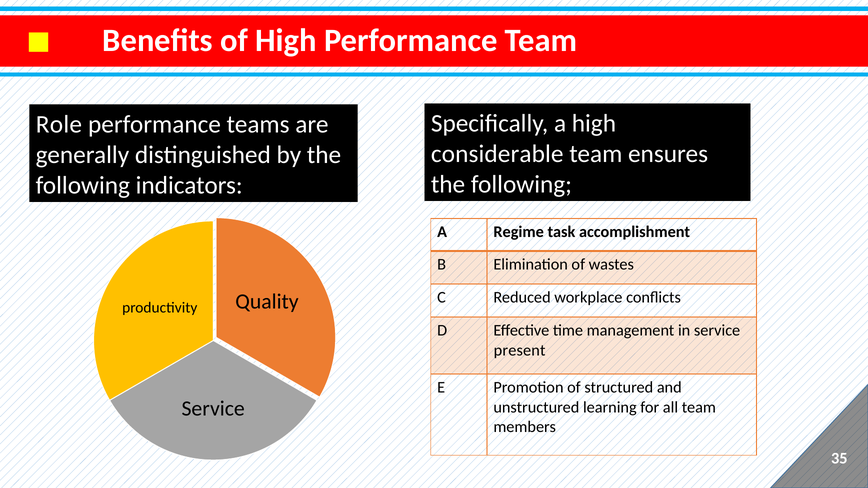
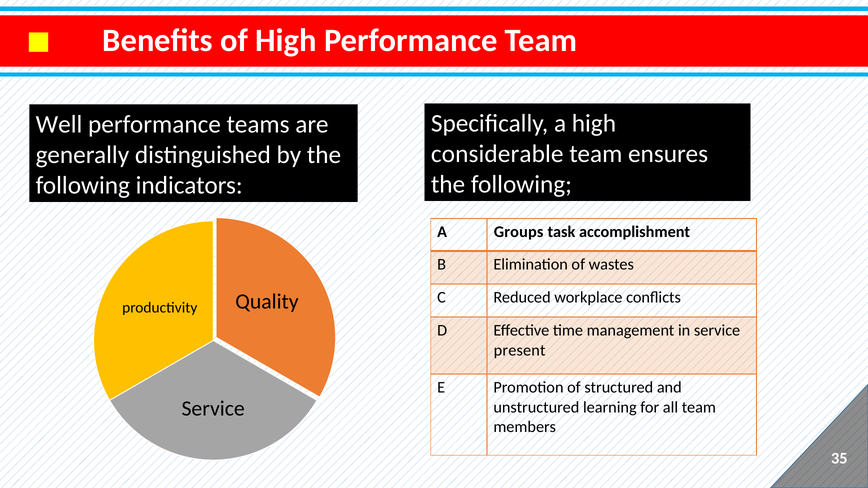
Role: Role -> Well
Regime: Regime -> Groups
